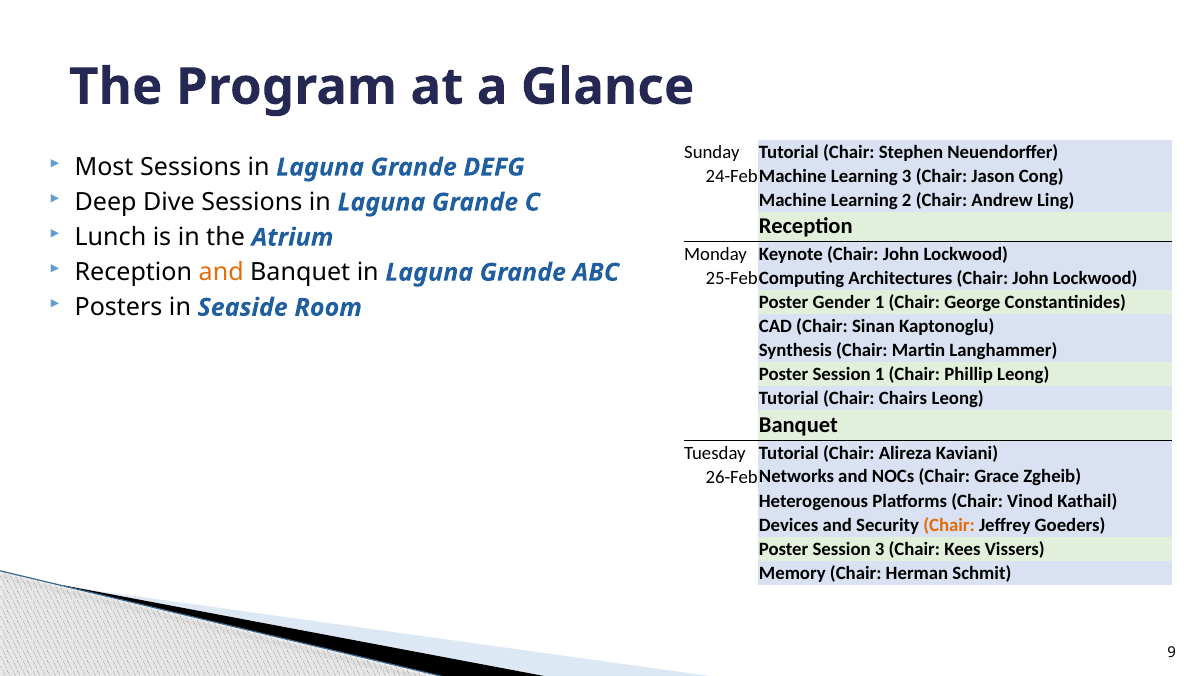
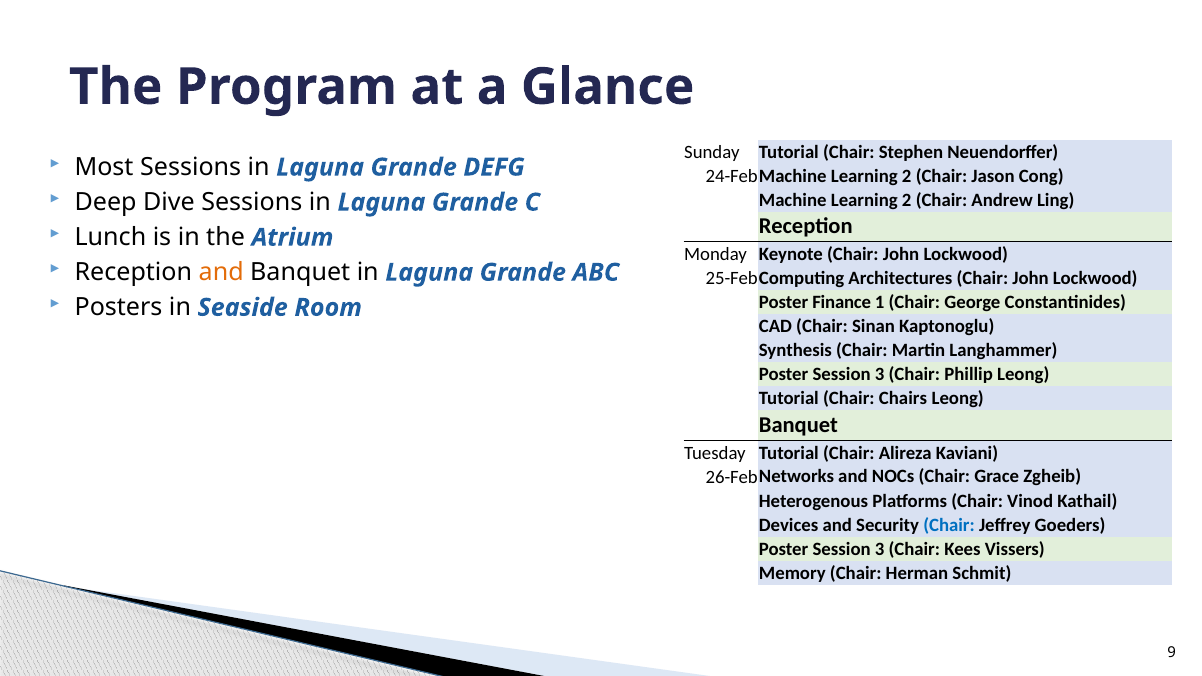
3 at (907, 176): 3 -> 2
Gender: Gender -> Finance
1 at (880, 374): 1 -> 3
Chair at (949, 525) colour: orange -> blue
